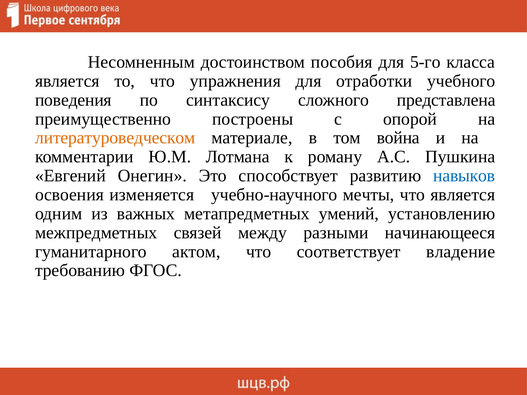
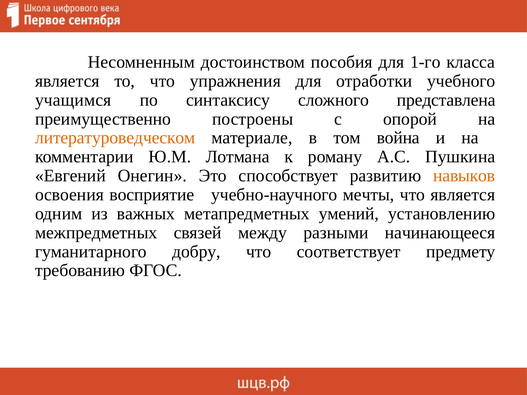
5-го: 5-го -> 1-го
поведения: поведения -> учащимся
навыков colour: blue -> orange
изменяется: изменяется -> восприятие
актом: актом -> добру
владение: владение -> предмету
